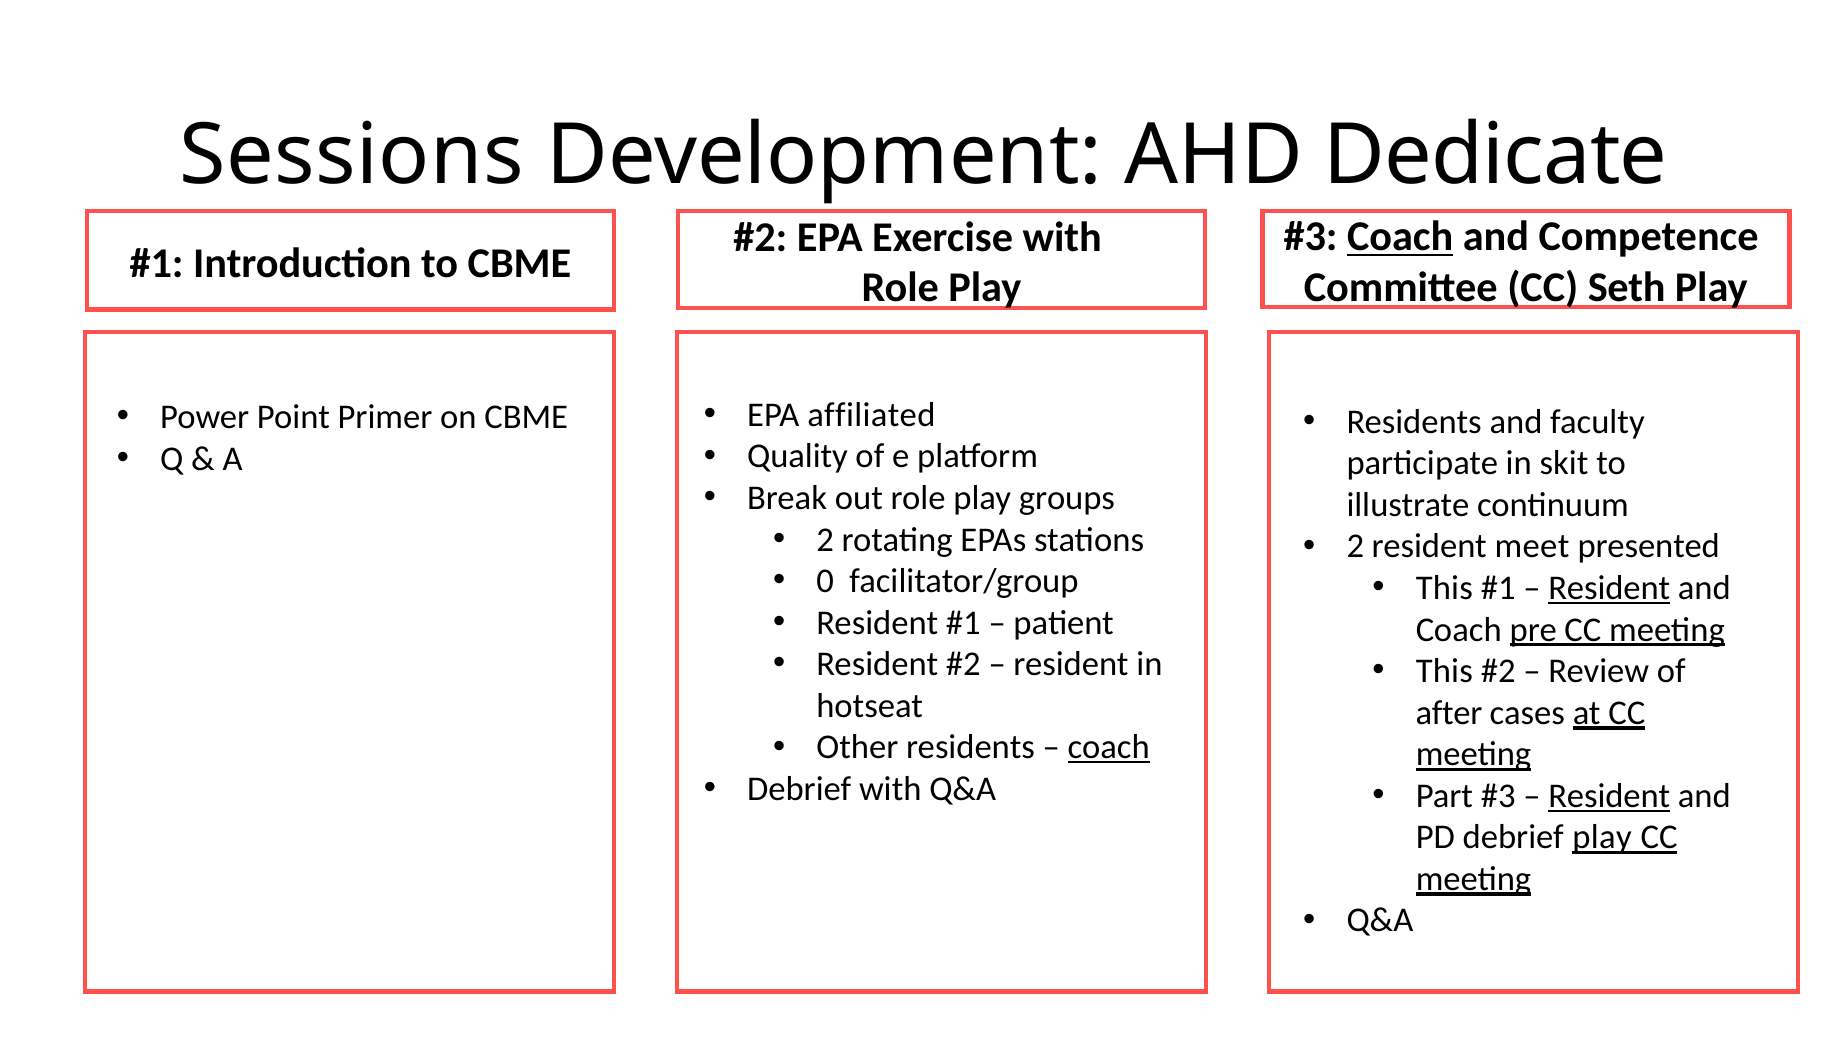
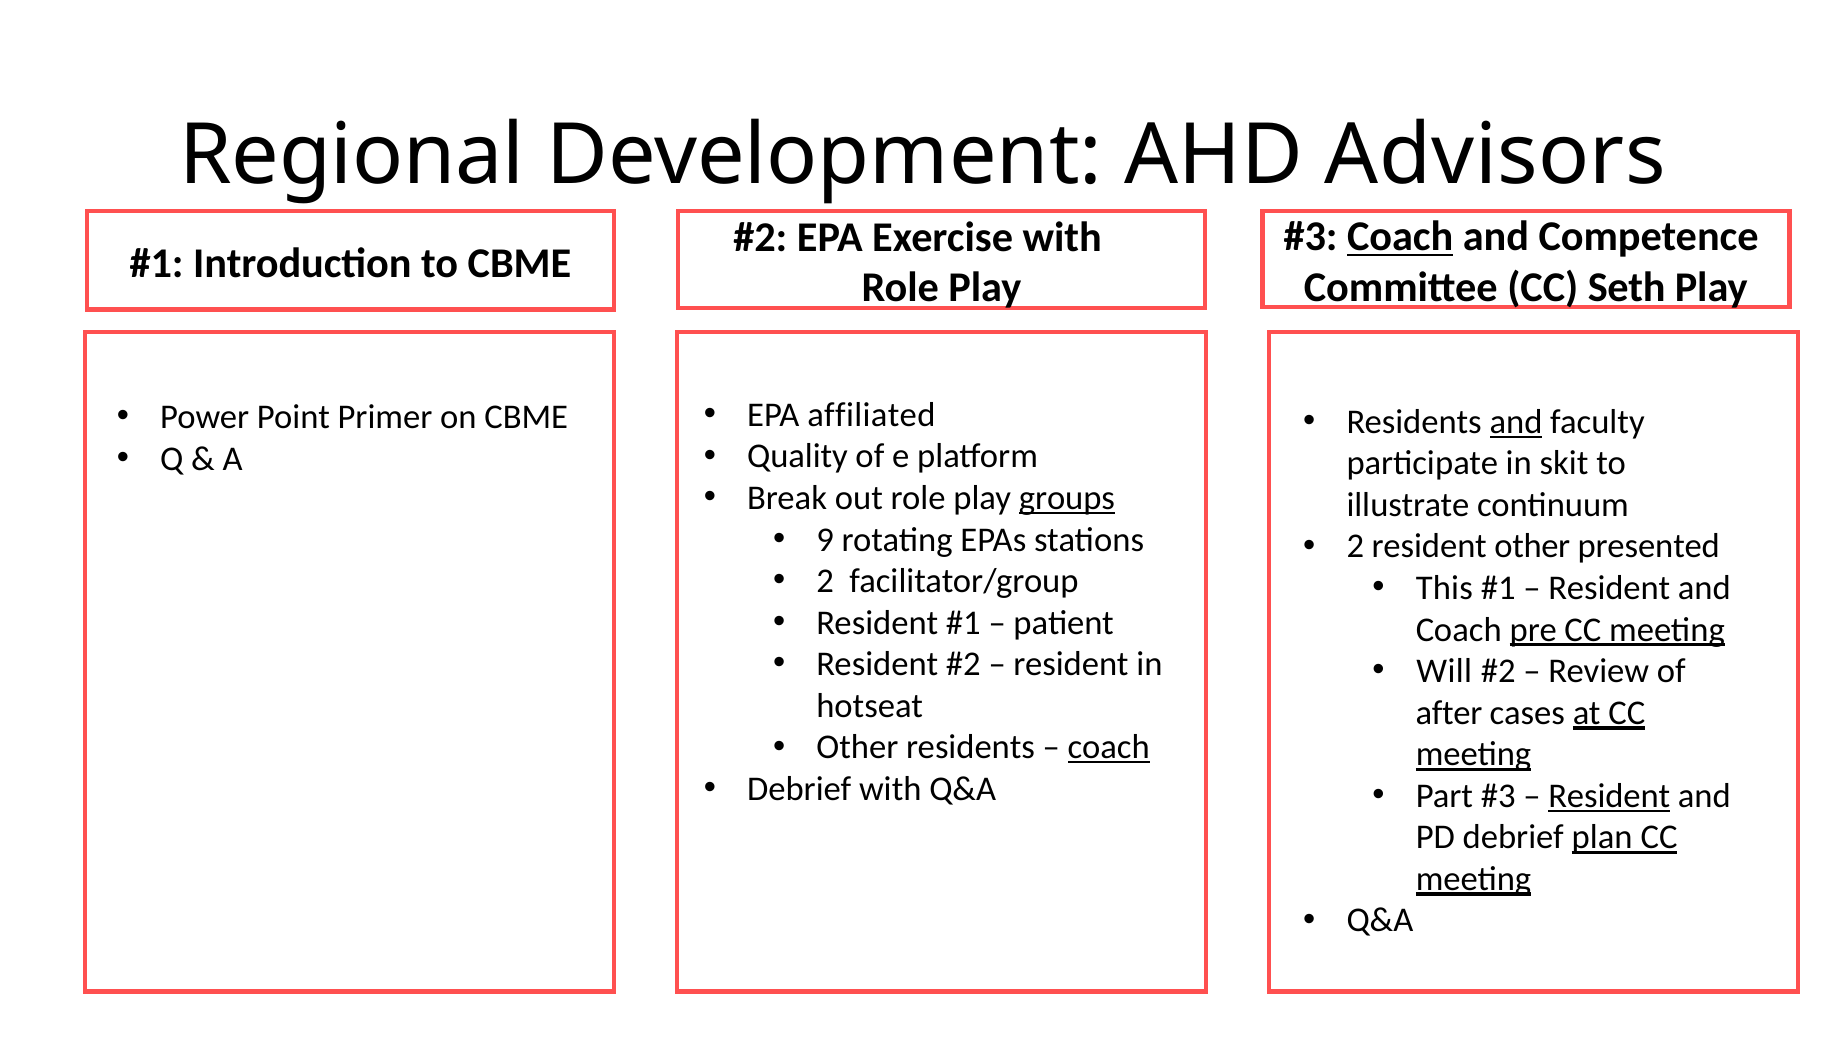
Sessions: Sessions -> Regional
Dedicate: Dedicate -> Advisors
and at (1516, 422) underline: none -> present
groups underline: none -> present
2 at (825, 540): 2 -> 9
resident meet: meet -> other
0 at (825, 581): 0 -> 2
Resident at (1609, 588) underline: present -> none
This at (1444, 671): This -> Will
debrief play: play -> plan
